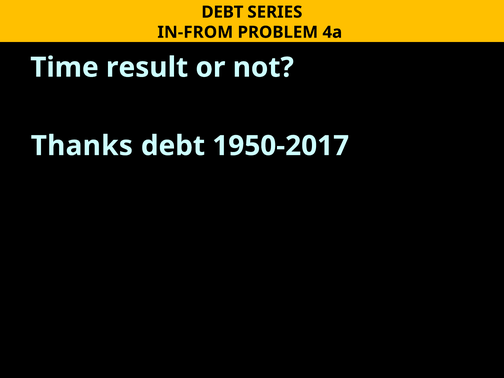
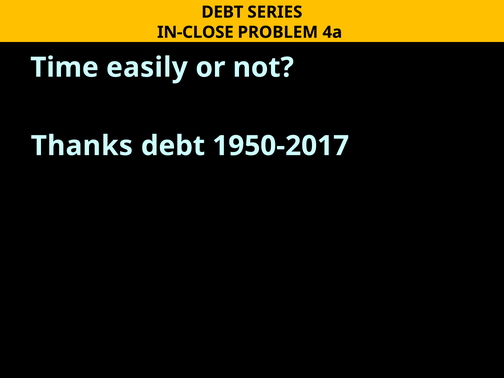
IN-FROM: IN-FROM -> IN-CLOSE
result: result -> easily
